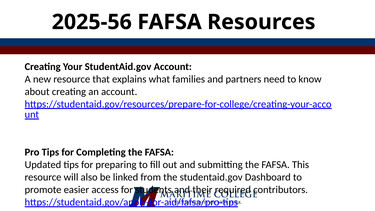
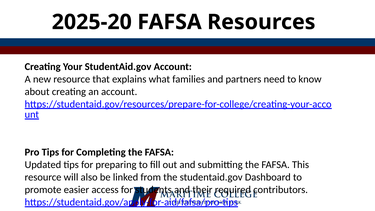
2025-56: 2025-56 -> 2025-20
